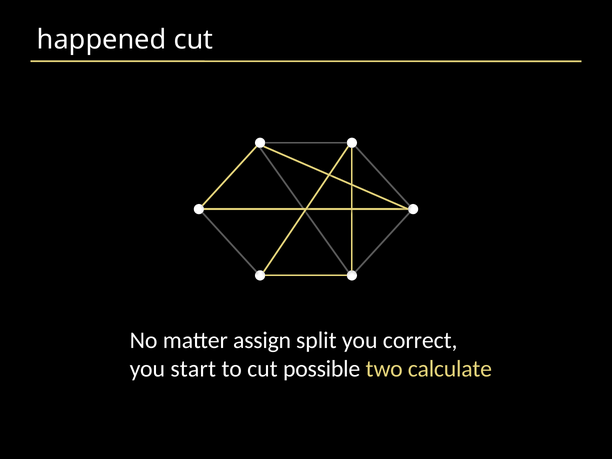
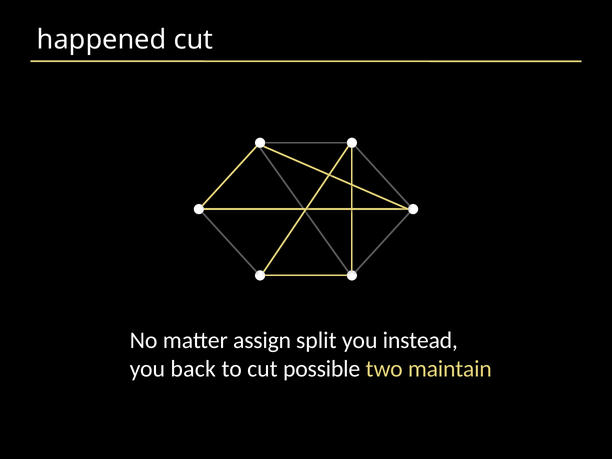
correct: correct -> instead
start: start -> back
calculate: calculate -> maintain
